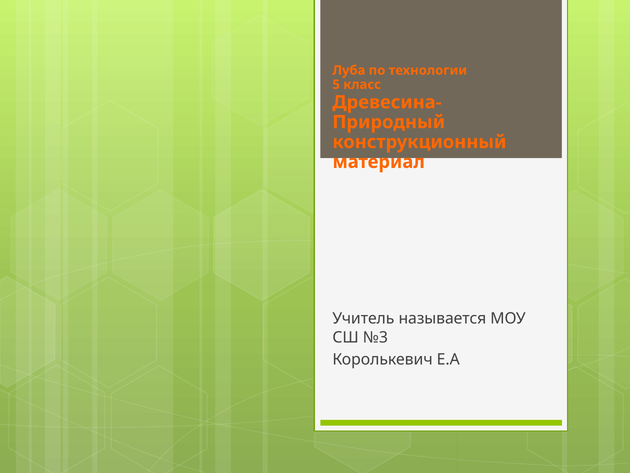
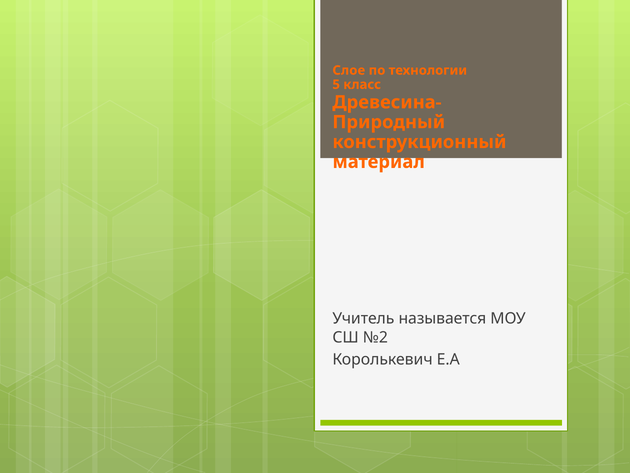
Луба: Луба -> Слое
№3: №3 -> №2
